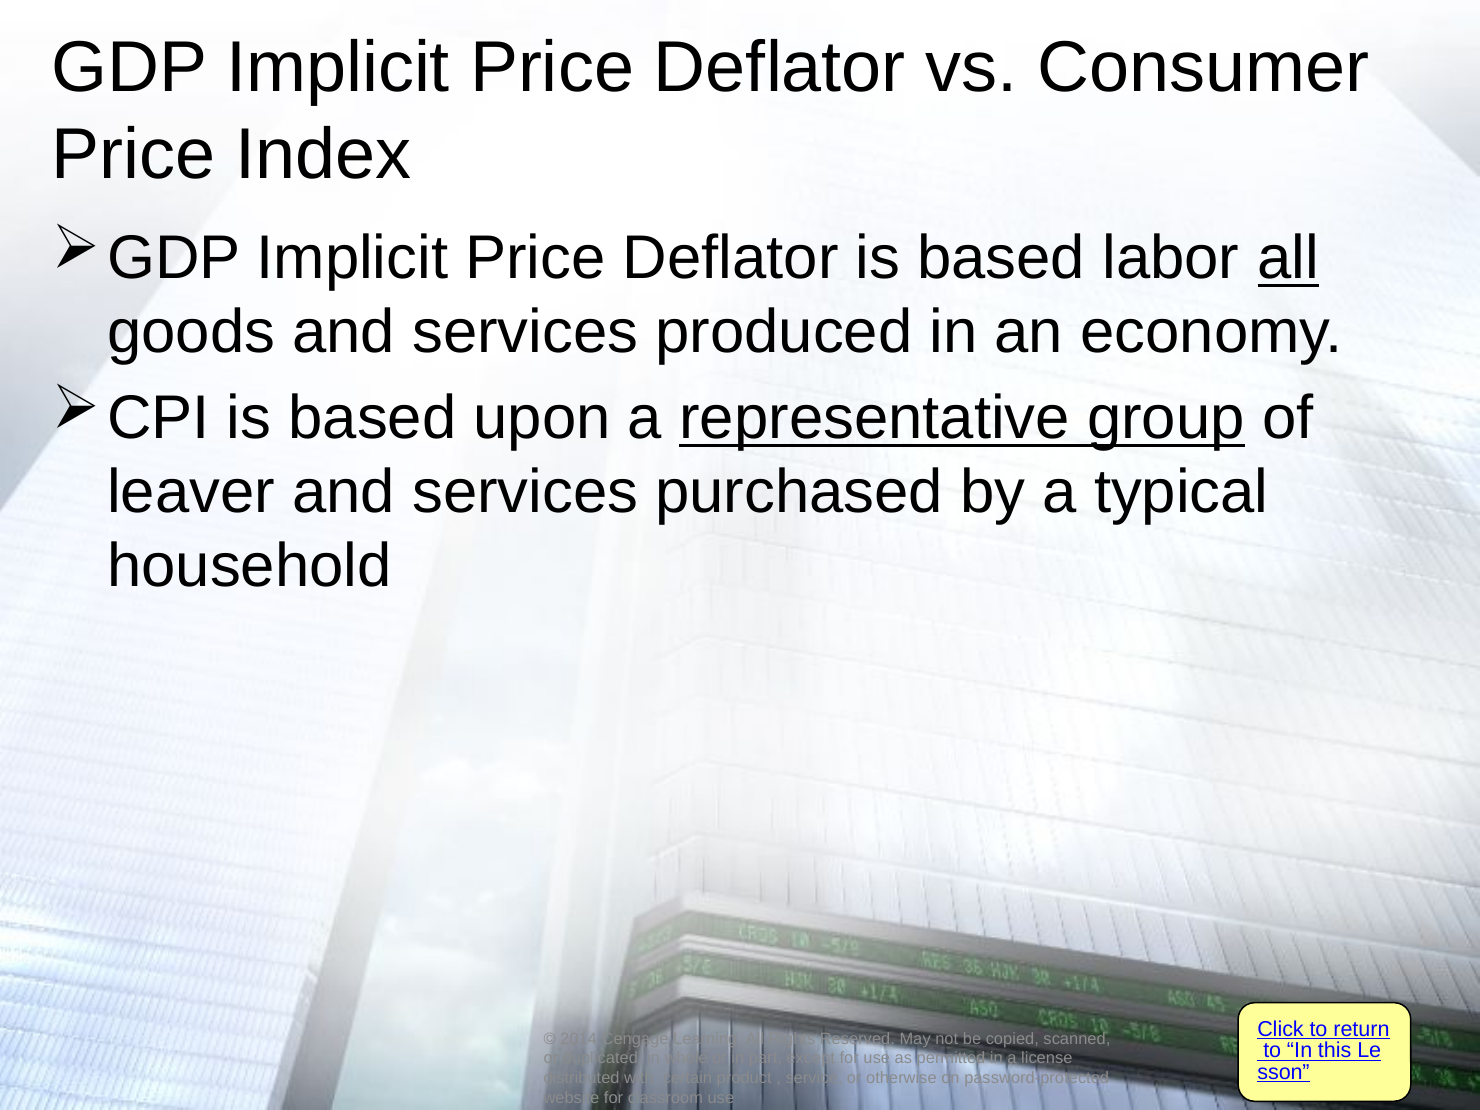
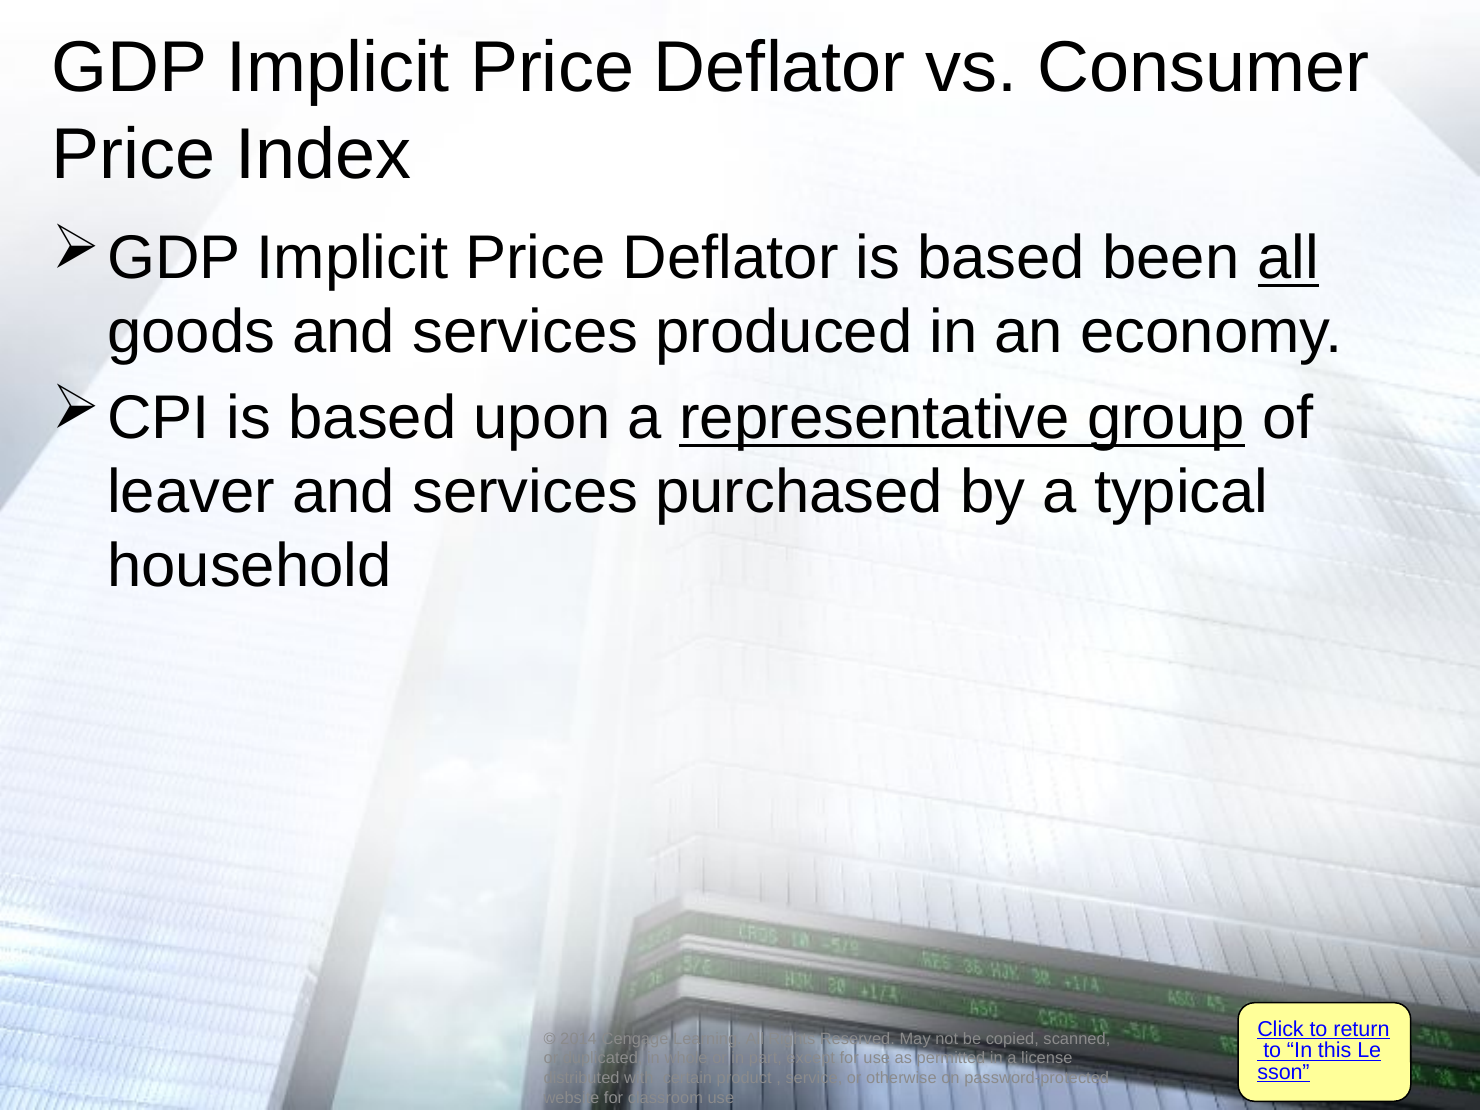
labor: labor -> been
